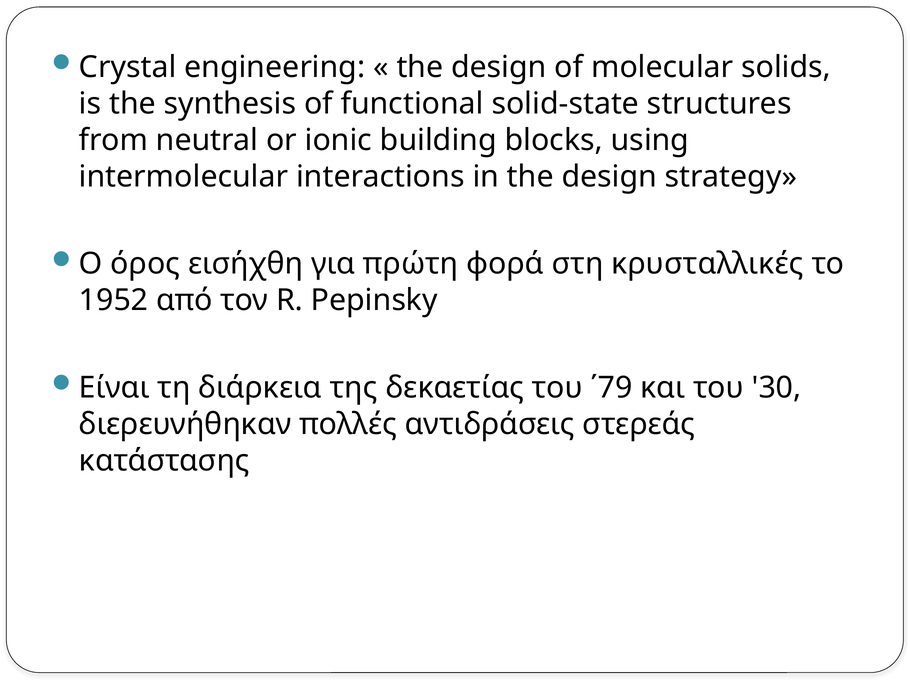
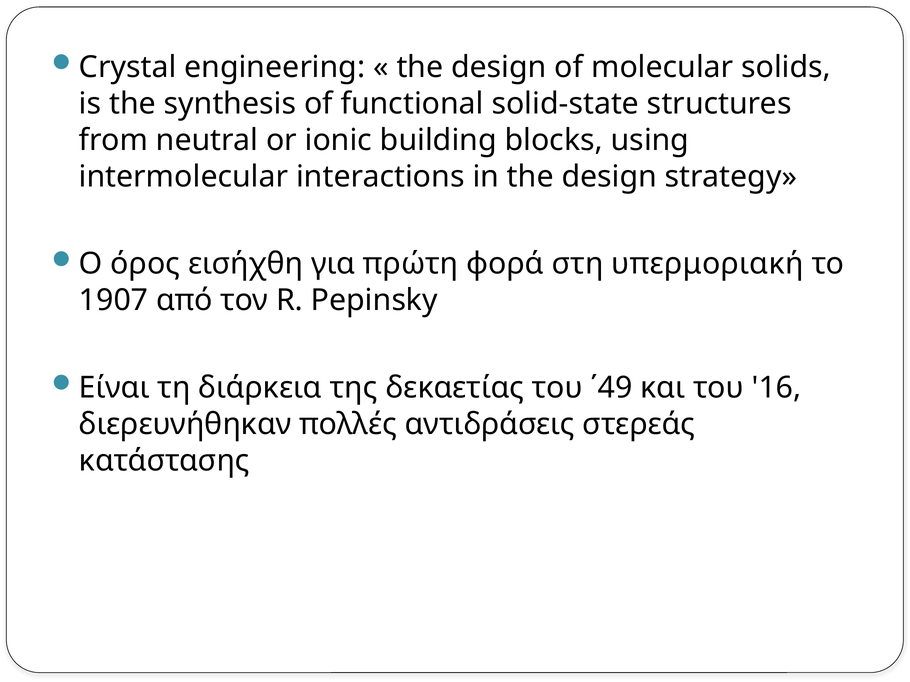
κρυσταλλικές: κρυσταλλικές -> υπερμοριακή
1952: 1952 -> 1907
΄79: ΄79 -> ΄49
30: 30 -> 16
